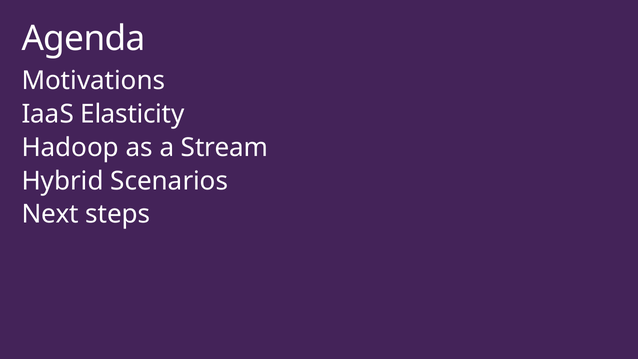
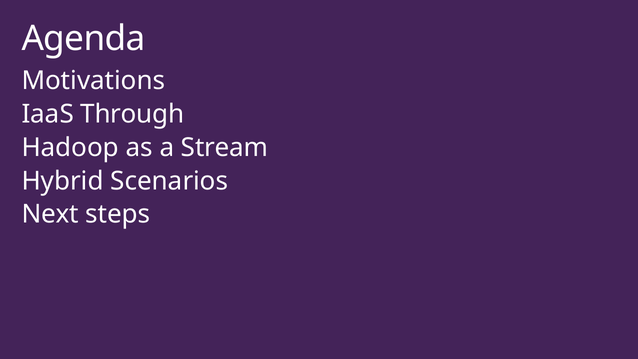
Elasticity: Elasticity -> Through
